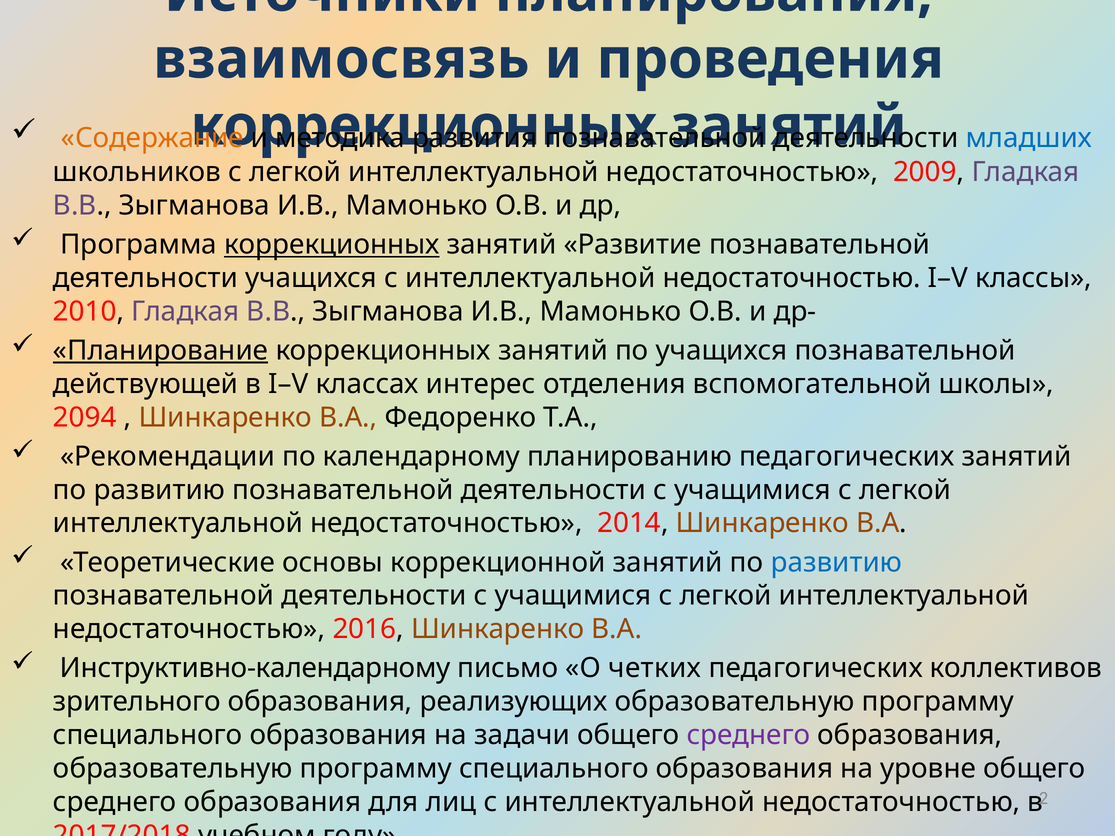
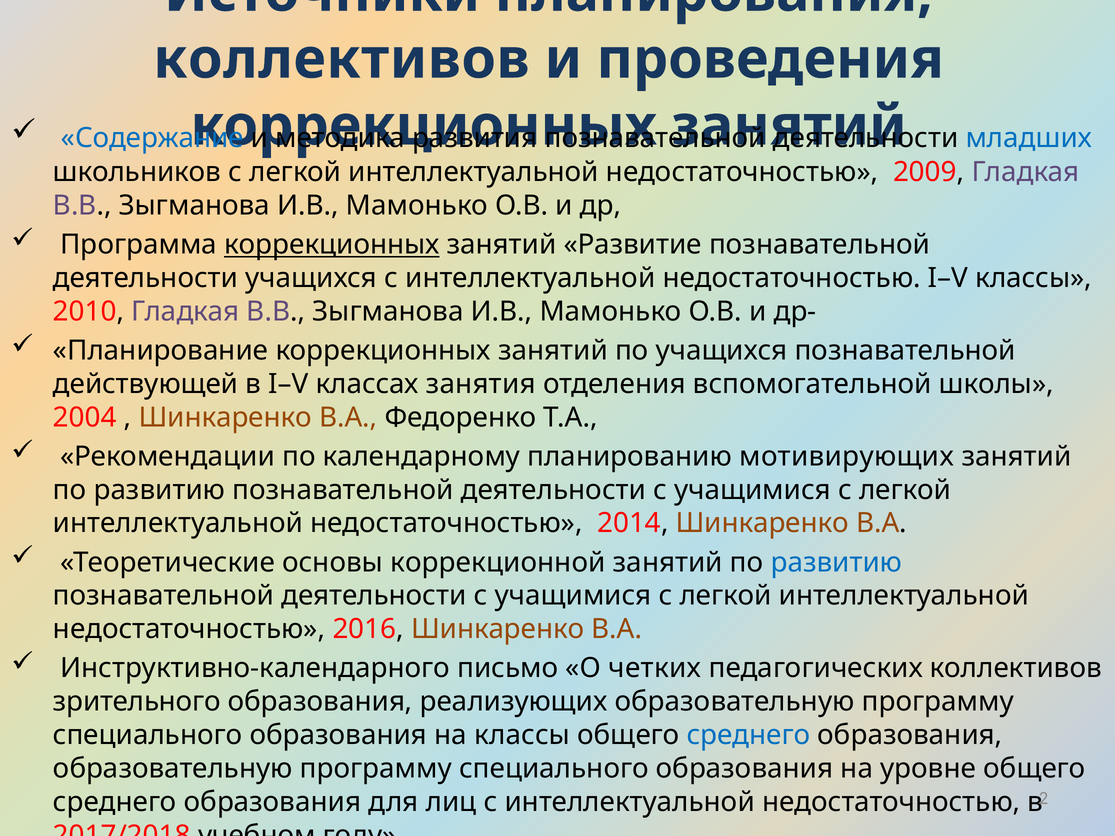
взаимосвязь at (341, 59): взаимосвязь -> коллективов
Содержание colour: orange -> blue
Планирование underline: present -> none
интерес: интерес -> занятия
2094: 2094 -> 2004
планированию педагогических: педагогических -> мотивирующих
Инструктивно-календарному: Инструктивно-календарному -> Инструктивно-календарного
на задачи: задачи -> классы
среднего at (748, 735) colour: purple -> blue
